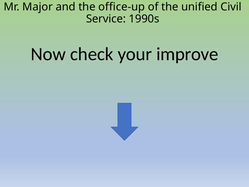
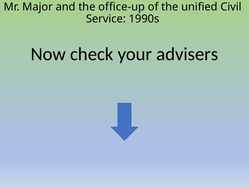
improve: improve -> advisers
